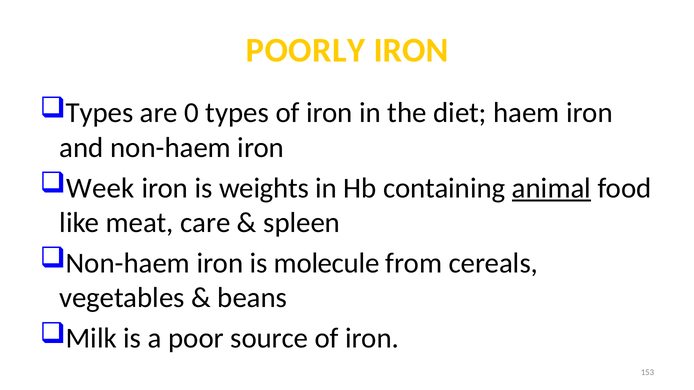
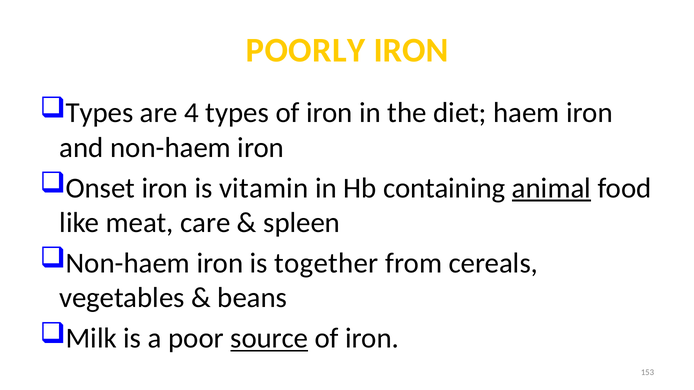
0: 0 -> 4
Week: Week -> Onset
weights: weights -> vitamin
molecule: molecule -> together
source underline: none -> present
